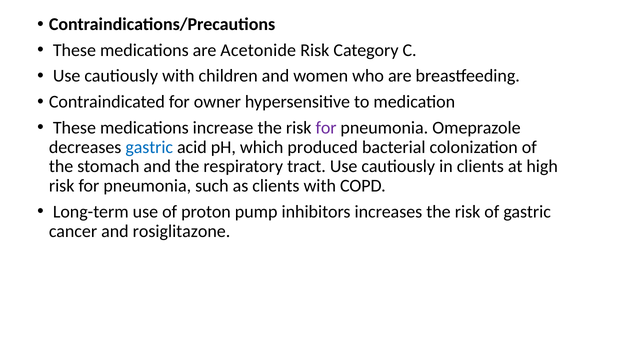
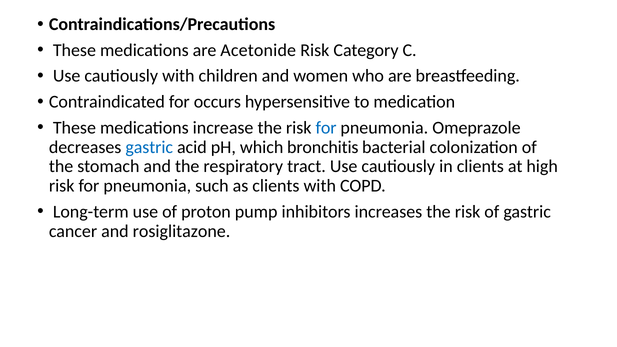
owner: owner -> occurs
for at (326, 128) colour: purple -> blue
produced: produced -> bronchitis
